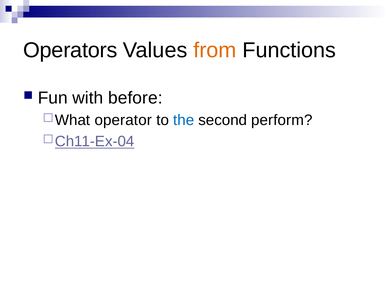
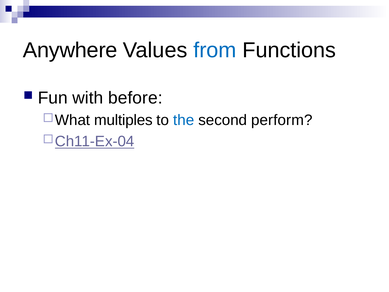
Operators: Operators -> Anywhere
from colour: orange -> blue
operator: operator -> multiples
